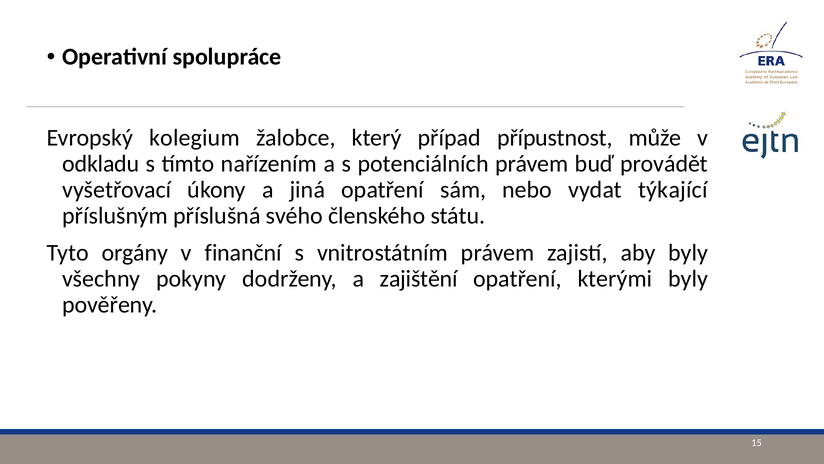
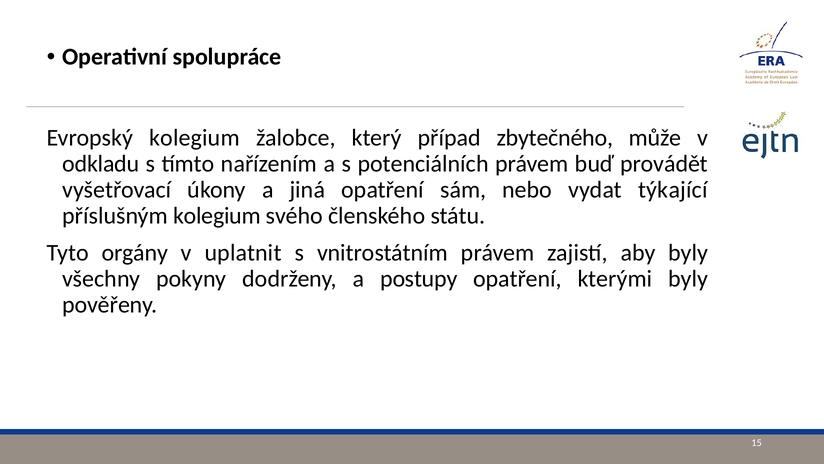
přípustnost: přípustnost -> zbytečného
příslušným příslušná: příslušná -> kolegium
finanční: finanční -> uplatnit
zajištění: zajištění -> postupy
